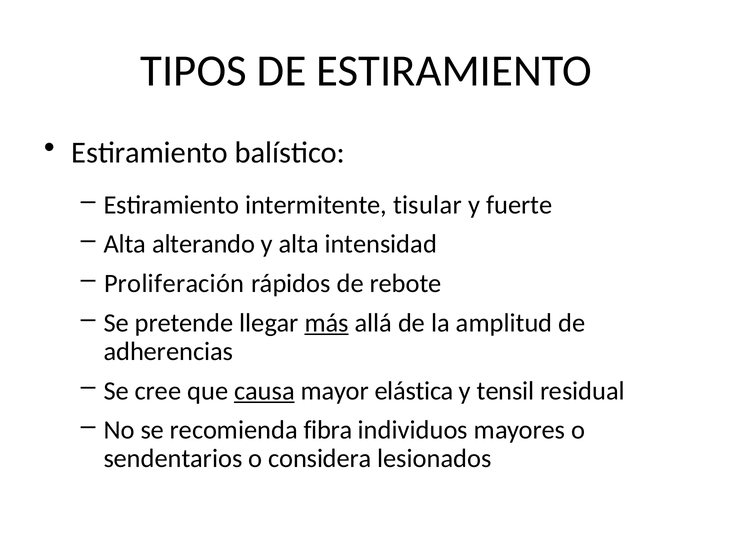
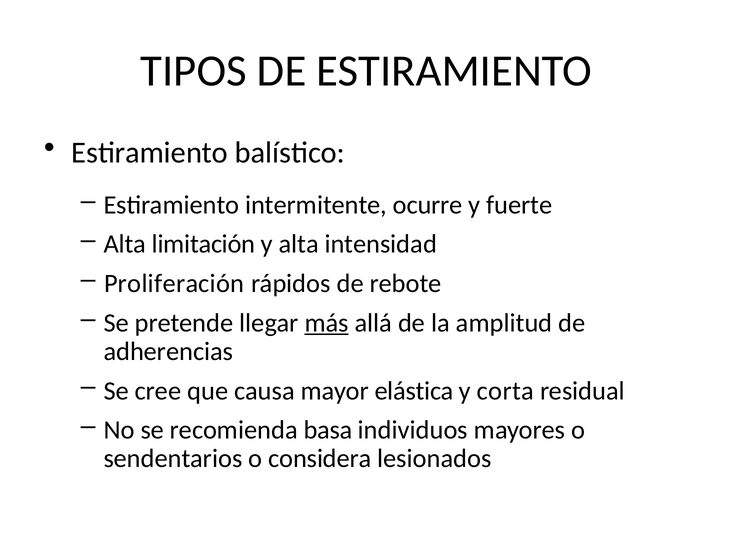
tisular: tisular -> ocurre
alterando: alterando -> limitación
causa underline: present -> none
tensil: tensil -> corta
fibra: fibra -> basa
